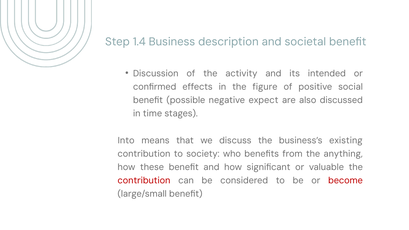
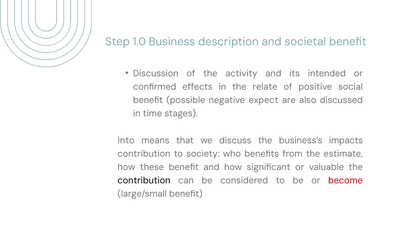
1.4: 1.4 -> 1.0
figure: figure -> relate
existing: existing -> impacts
anything: anything -> estimate
contribution at (144, 181) colour: red -> black
